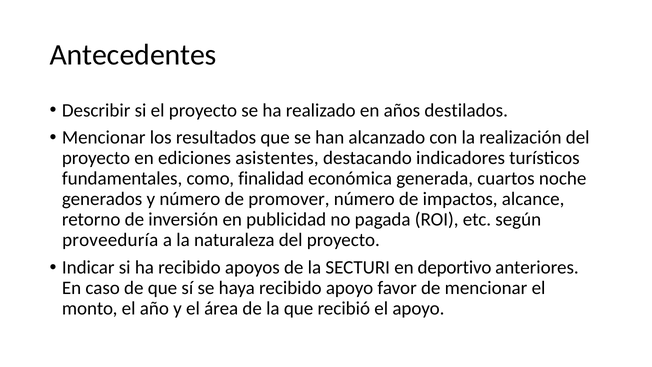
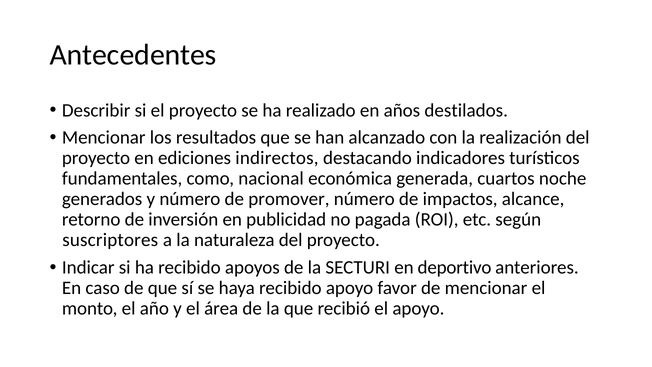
asistentes: asistentes -> indirectos
finalidad: finalidad -> nacional
proveeduría: proveeduría -> suscriptores
